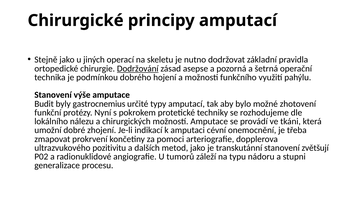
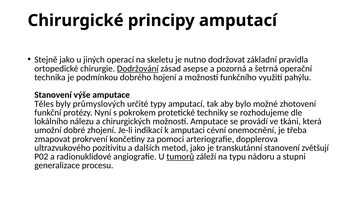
Budit: Budit -> Těles
gastrocnemius: gastrocnemius -> průmyslových
tumorů underline: none -> present
